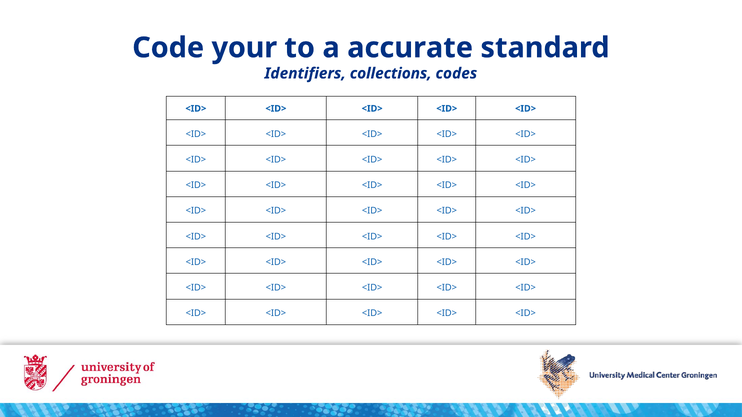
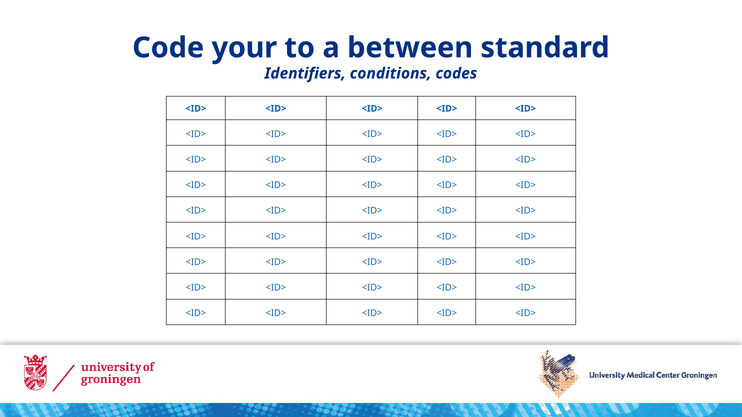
accurate: accurate -> between
collections: collections -> conditions
